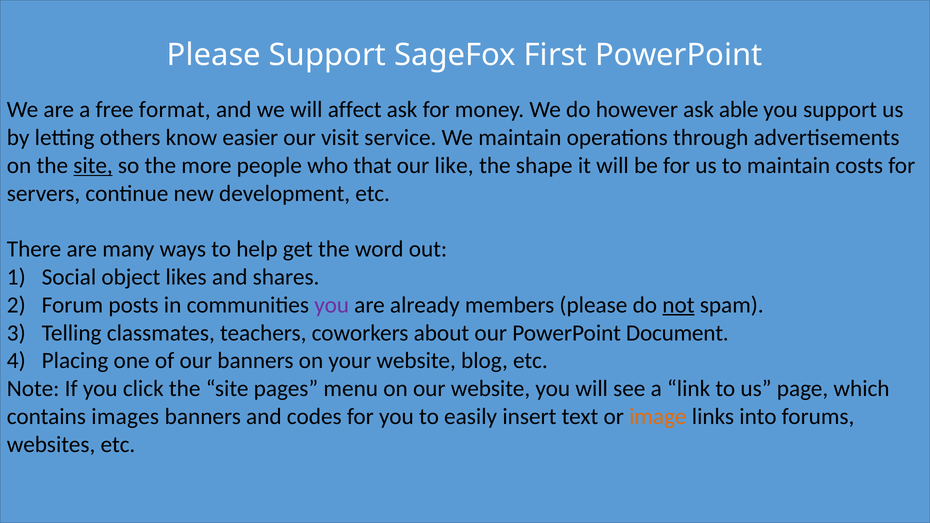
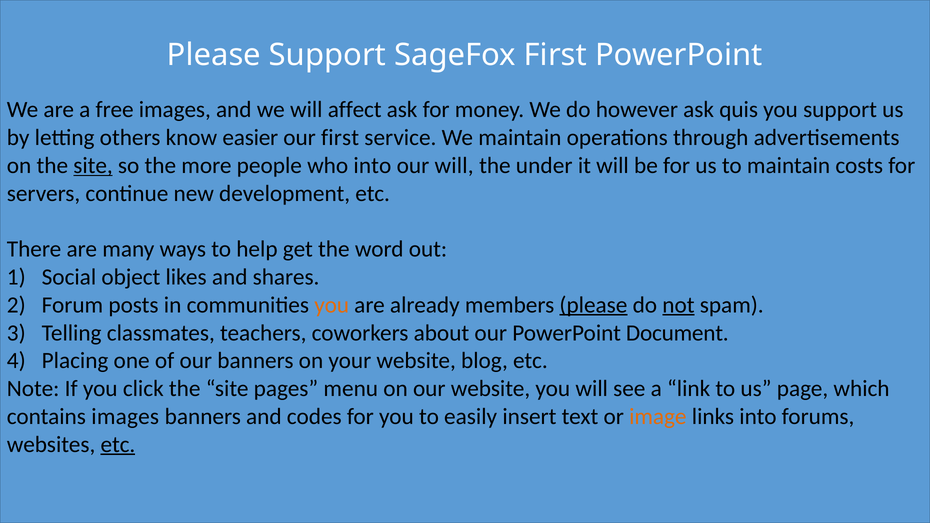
free format: format -> images
able: able -> quis
our visit: visit -> first
who that: that -> into
our like: like -> will
shape: shape -> under
you at (332, 305) colour: purple -> orange
please at (593, 305) underline: none -> present
etc at (118, 445) underline: none -> present
